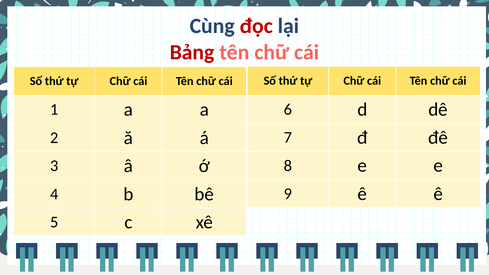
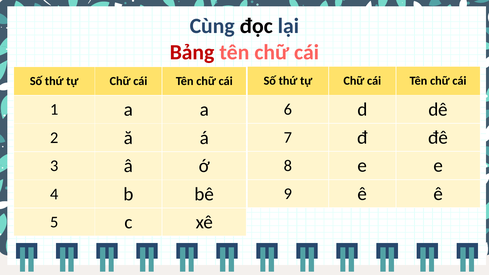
đọc colour: red -> black
